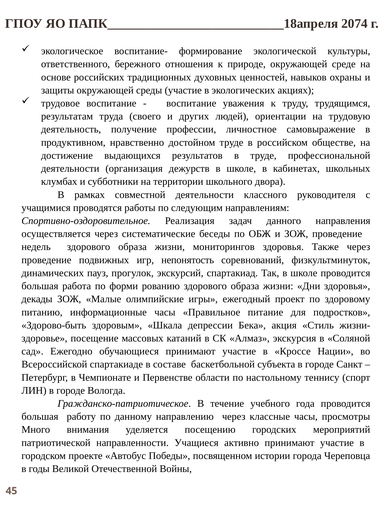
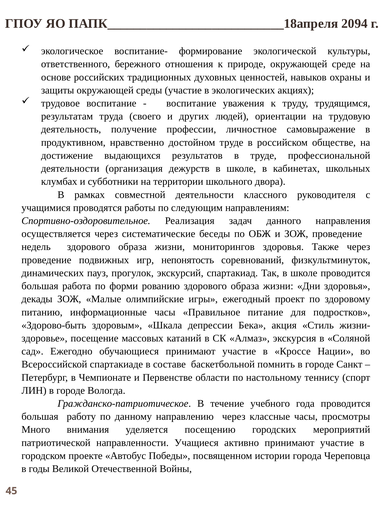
2074: 2074 -> 2094
субъекта: субъекта -> помнить
